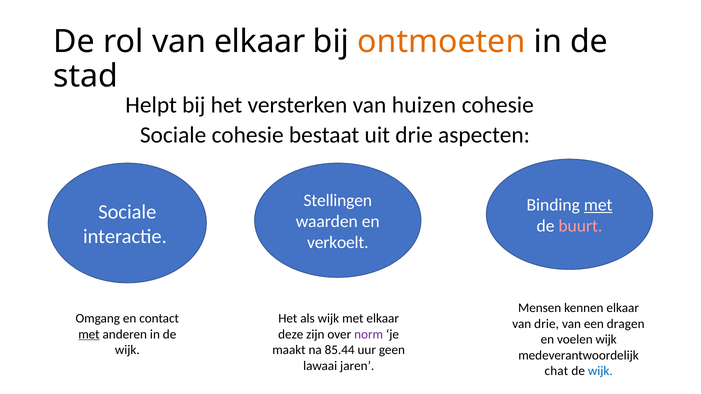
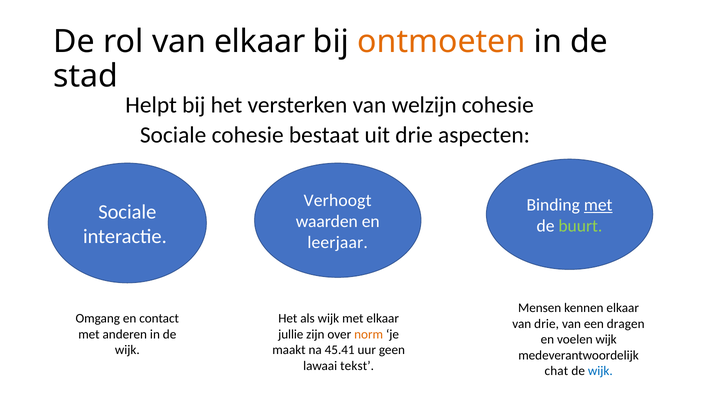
huizen: huizen -> welzijn
Stellingen: Stellingen -> Verhoogt
buurt colour: pink -> light green
verkoelt: verkoelt -> leerjaar
met at (89, 334) underline: present -> none
deze: deze -> jullie
norm colour: purple -> orange
85.44: 85.44 -> 45.41
jaren: jaren -> tekst
